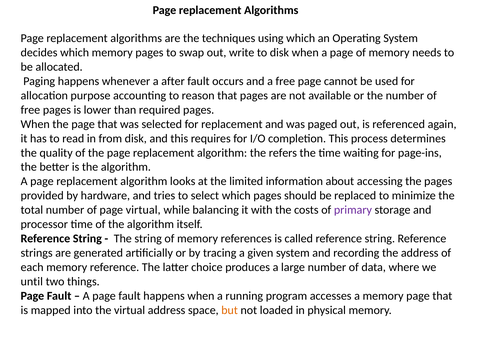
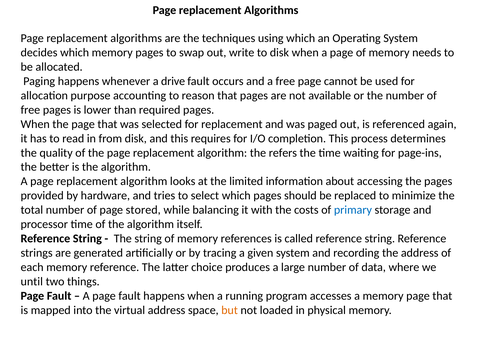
after: after -> drive
page virtual: virtual -> stored
primary colour: purple -> blue
